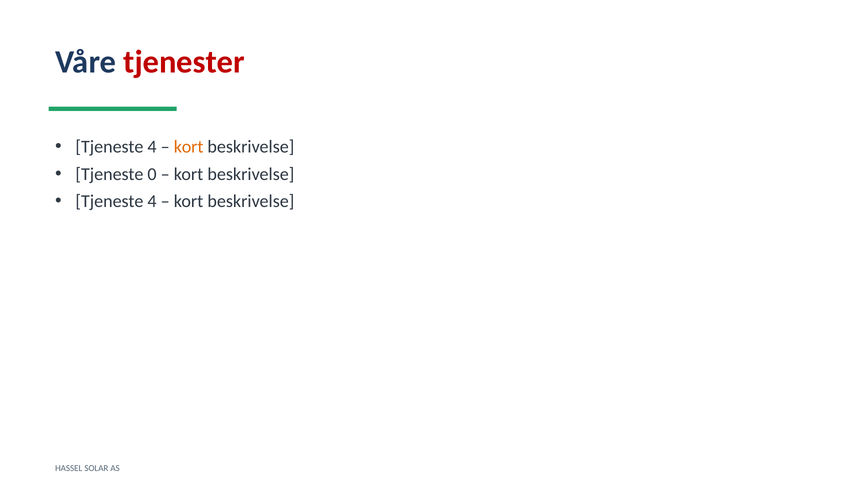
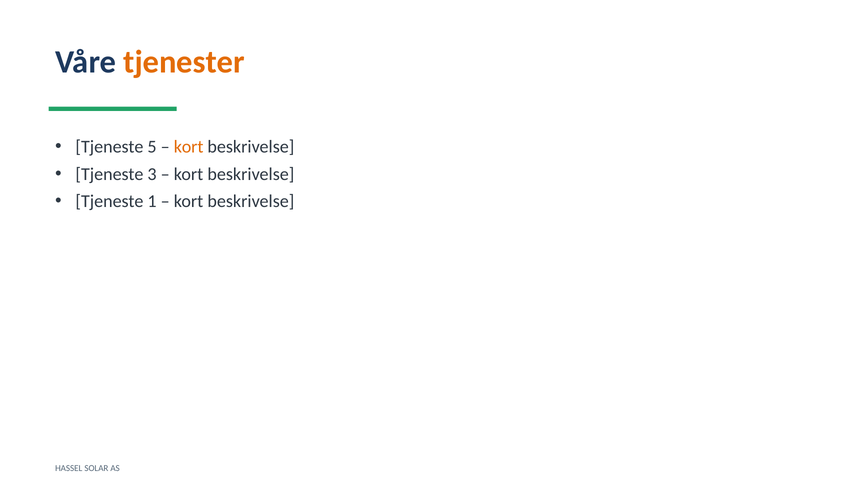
tjenester colour: red -> orange
4 at (152, 147): 4 -> 5
0: 0 -> 3
4 at (152, 201): 4 -> 1
